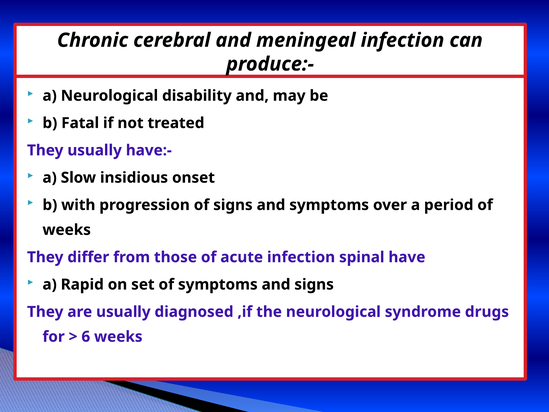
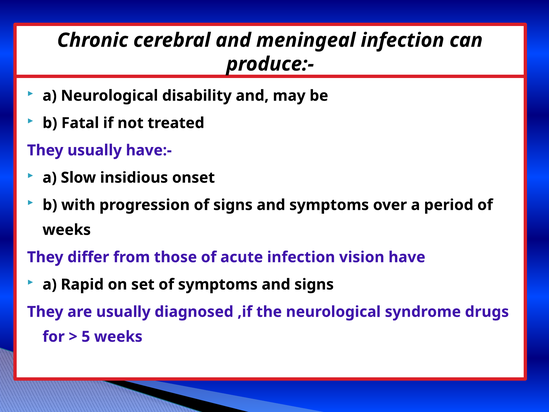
spinal: spinal -> vision
6: 6 -> 5
